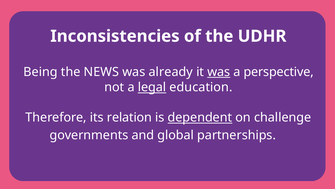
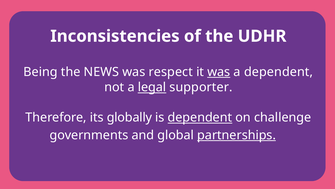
already: already -> respect
a perspective: perspective -> dependent
education: education -> supporter
relation: relation -> globally
partnerships underline: none -> present
